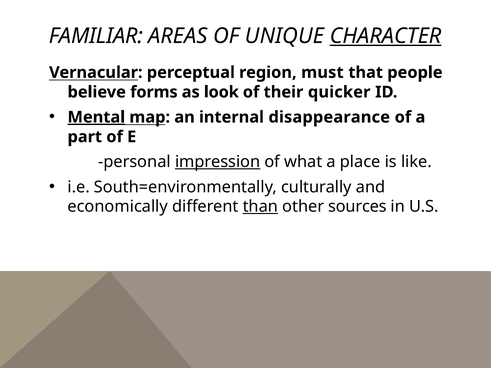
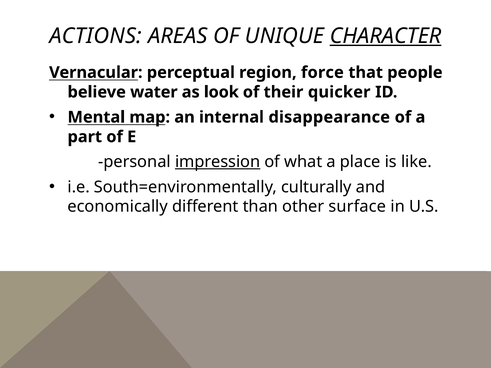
FAMILIAR: FAMILIAR -> ACTIONS
must: must -> force
forms: forms -> water
Mental underline: present -> none
than underline: present -> none
sources: sources -> surface
